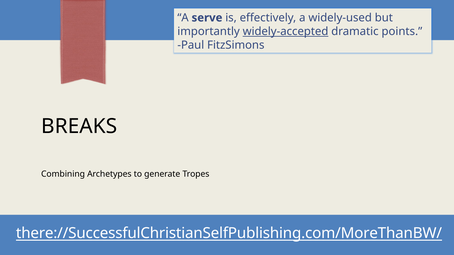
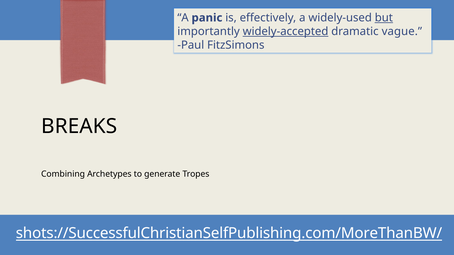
serve: serve -> panic
but underline: none -> present
points: points -> vague
there://SuccessfulChristianSelfPublishing.com/MoreThanBW/: there://SuccessfulChristianSelfPublishing.com/MoreThanBW/ -> shots://SuccessfulChristianSelfPublishing.com/MoreThanBW/
